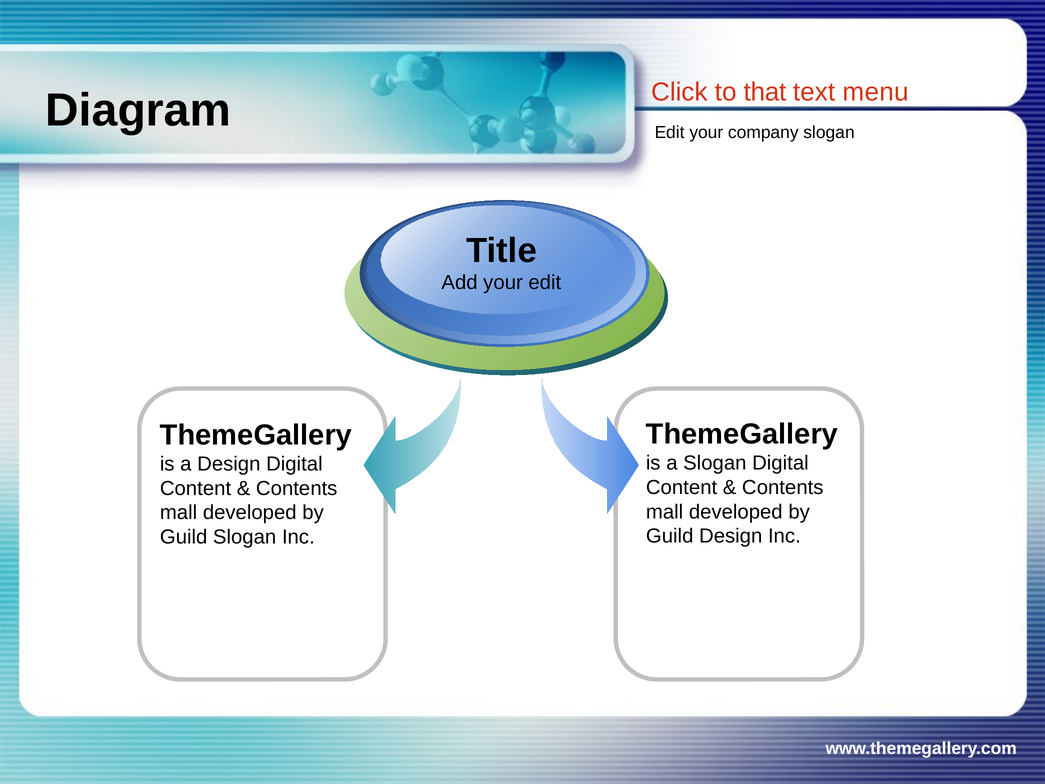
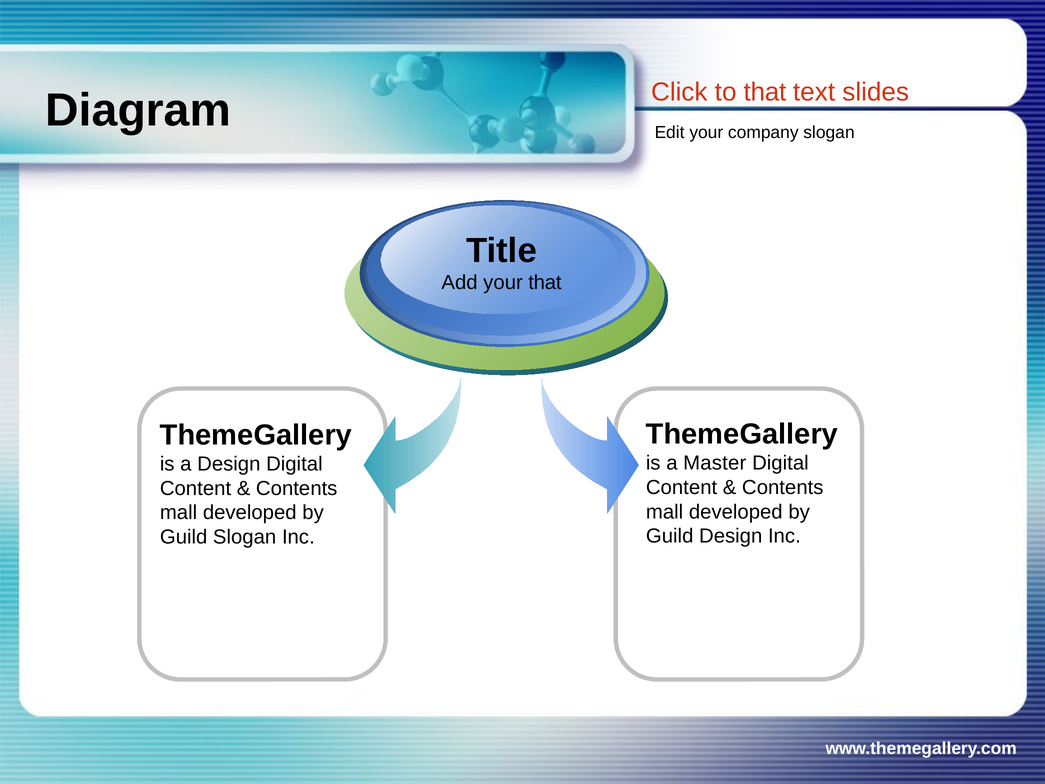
menu: menu -> slides
your edit: edit -> that
a Slogan: Slogan -> Master
